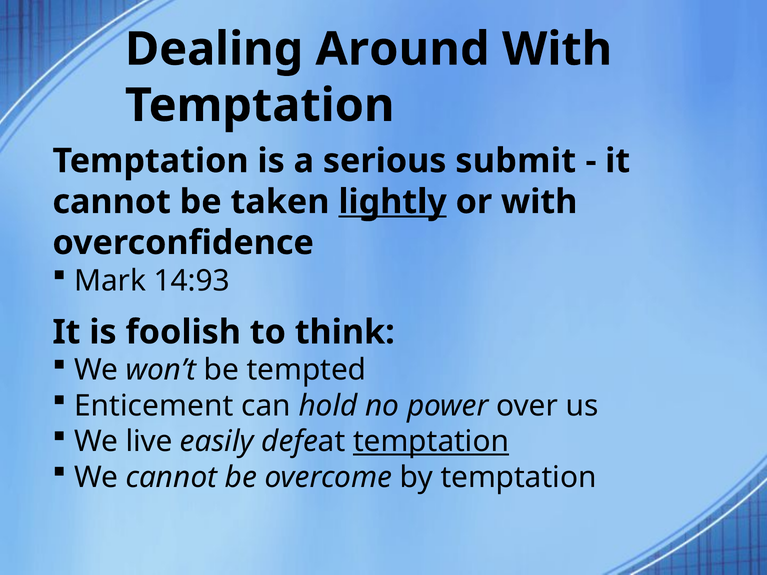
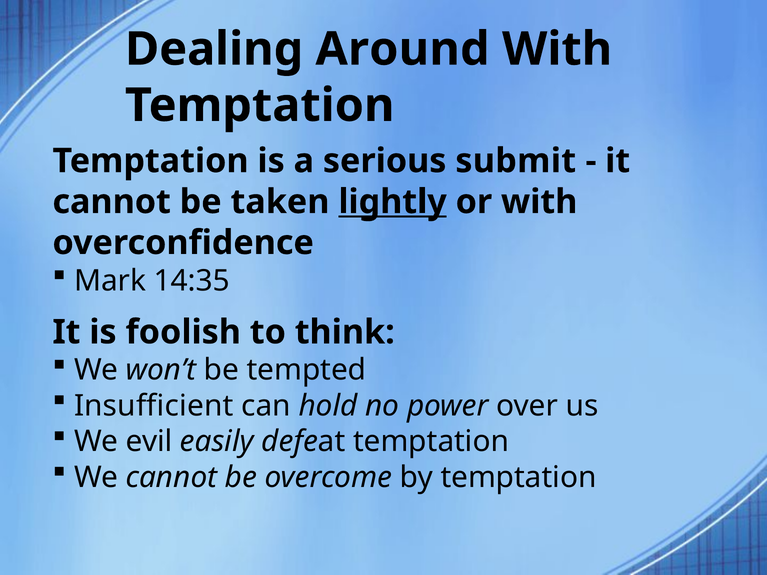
14:93: 14:93 -> 14:35
Enticement: Enticement -> Insufficient
live: live -> evil
temptation at (431, 442) underline: present -> none
